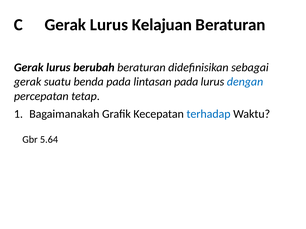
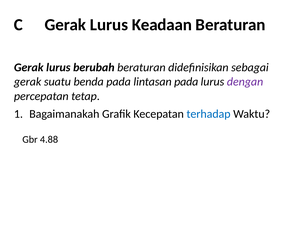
Kelajuan: Kelajuan -> Keadaan
dengan colour: blue -> purple
5.64: 5.64 -> 4.88
